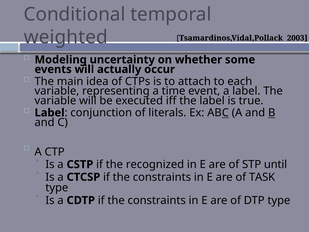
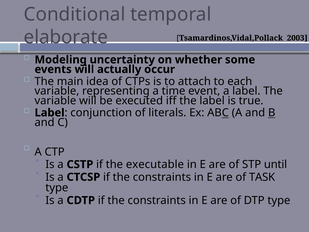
weighted: weighted -> elaborate
recognized: recognized -> executable
